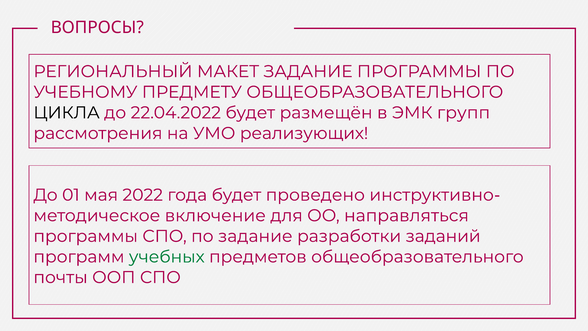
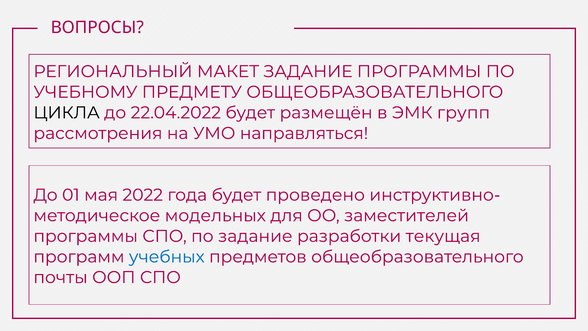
реализующих: реализующих -> направляться
включение: включение -> модельных
направляться: направляться -> заместителей
заданий: заданий -> текущая
учебных colour: green -> blue
